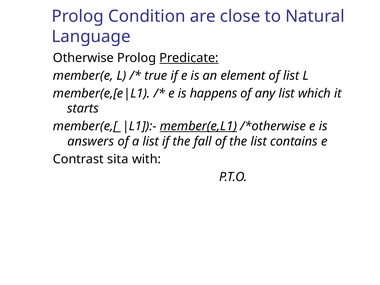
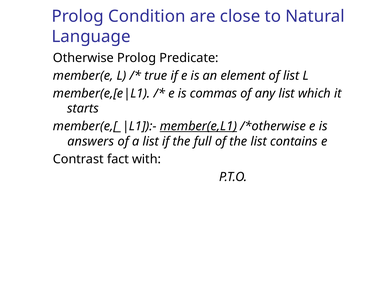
Predicate underline: present -> none
happens: happens -> commas
fall: fall -> full
sita: sita -> fact
